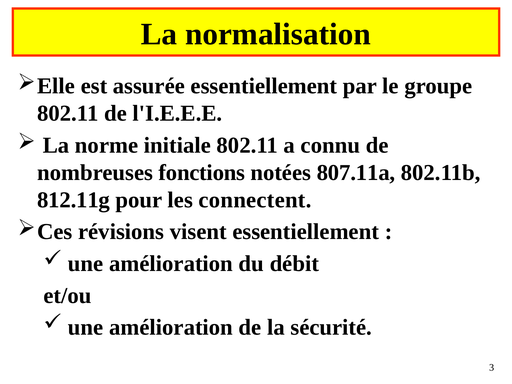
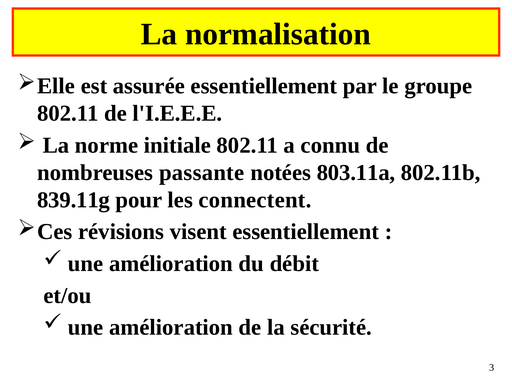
fonctions: fonctions -> passante
807.11a: 807.11a -> 803.11a
812.11g: 812.11g -> 839.11g
